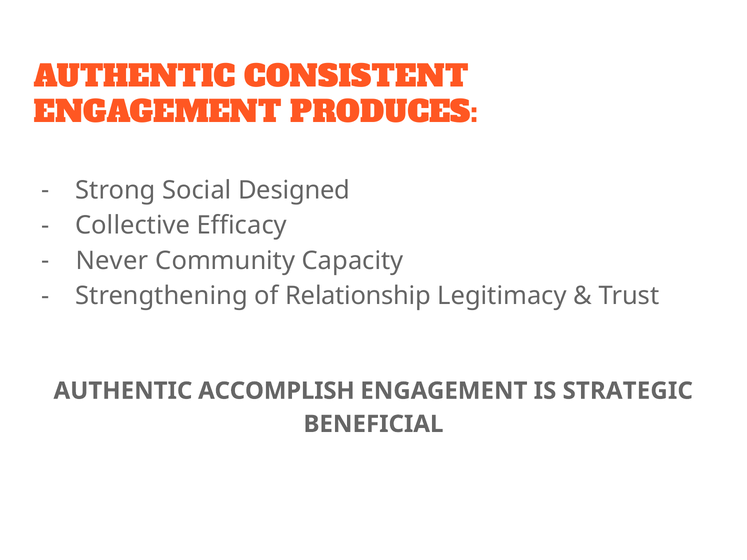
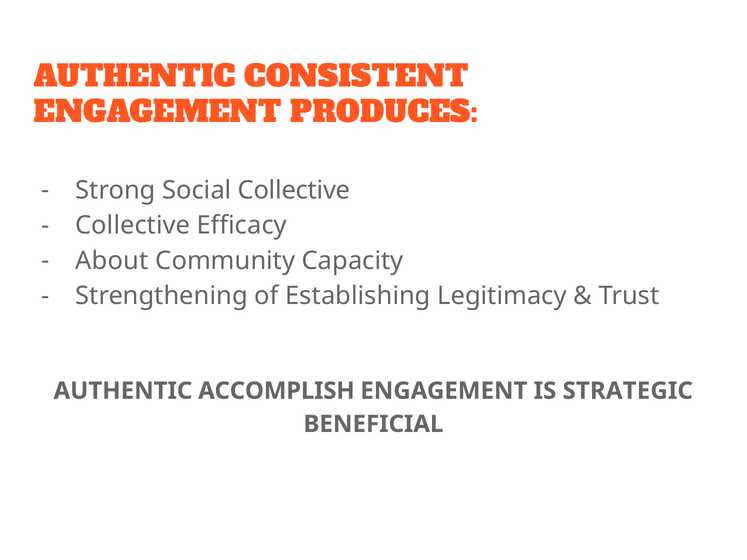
Social Designed: Designed -> Collective
Never: Never -> About
Relationship: Relationship -> Establishing
